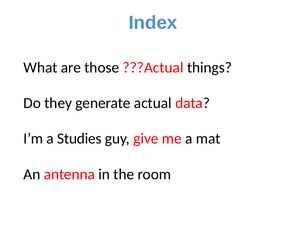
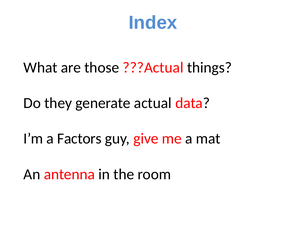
Studies: Studies -> Factors
